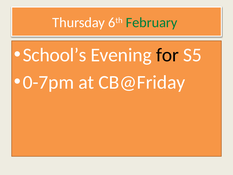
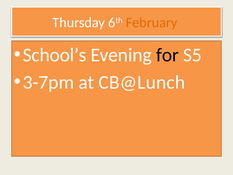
February colour: green -> orange
0-7pm: 0-7pm -> 3-7pm
CB@Friday: CB@Friday -> CB@Lunch
